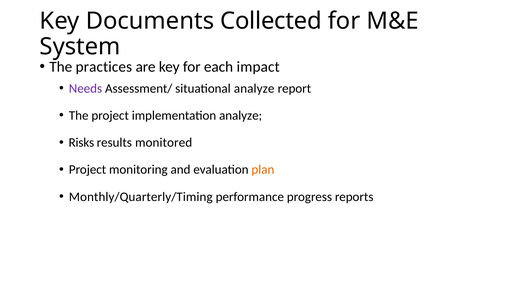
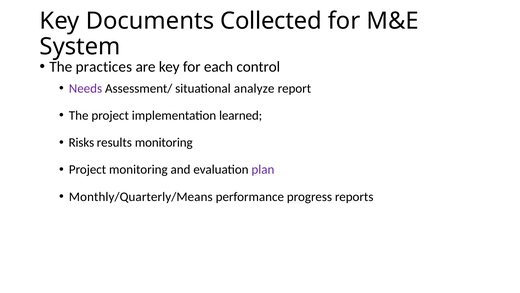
impact: impact -> control
implementation analyze: analyze -> learned
results monitored: monitored -> monitoring
plan colour: orange -> purple
Monthly/Quarterly/Timing: Monthly/Quarterly/Timing -> Monthly/Quarterly/Means
